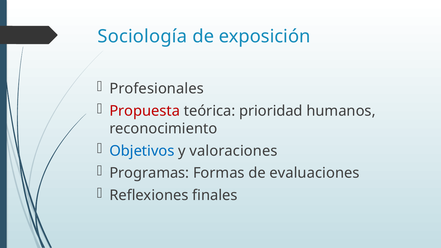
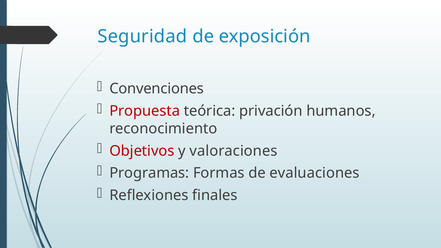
Sociología: Sociología -> Seguridad
Profesionales: Profesionales -> Convenciones
prioridad: prioridad -> privación
Objetivos colour: blue -> red
